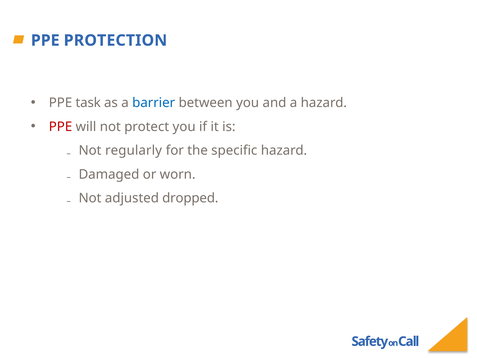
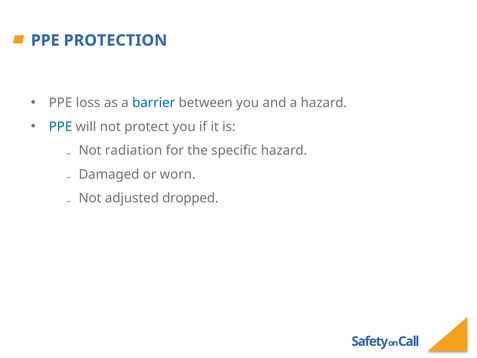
task: task -> loss
PPE at (61, 127) colour: red -> blue
regularly: regularly -> radiation
